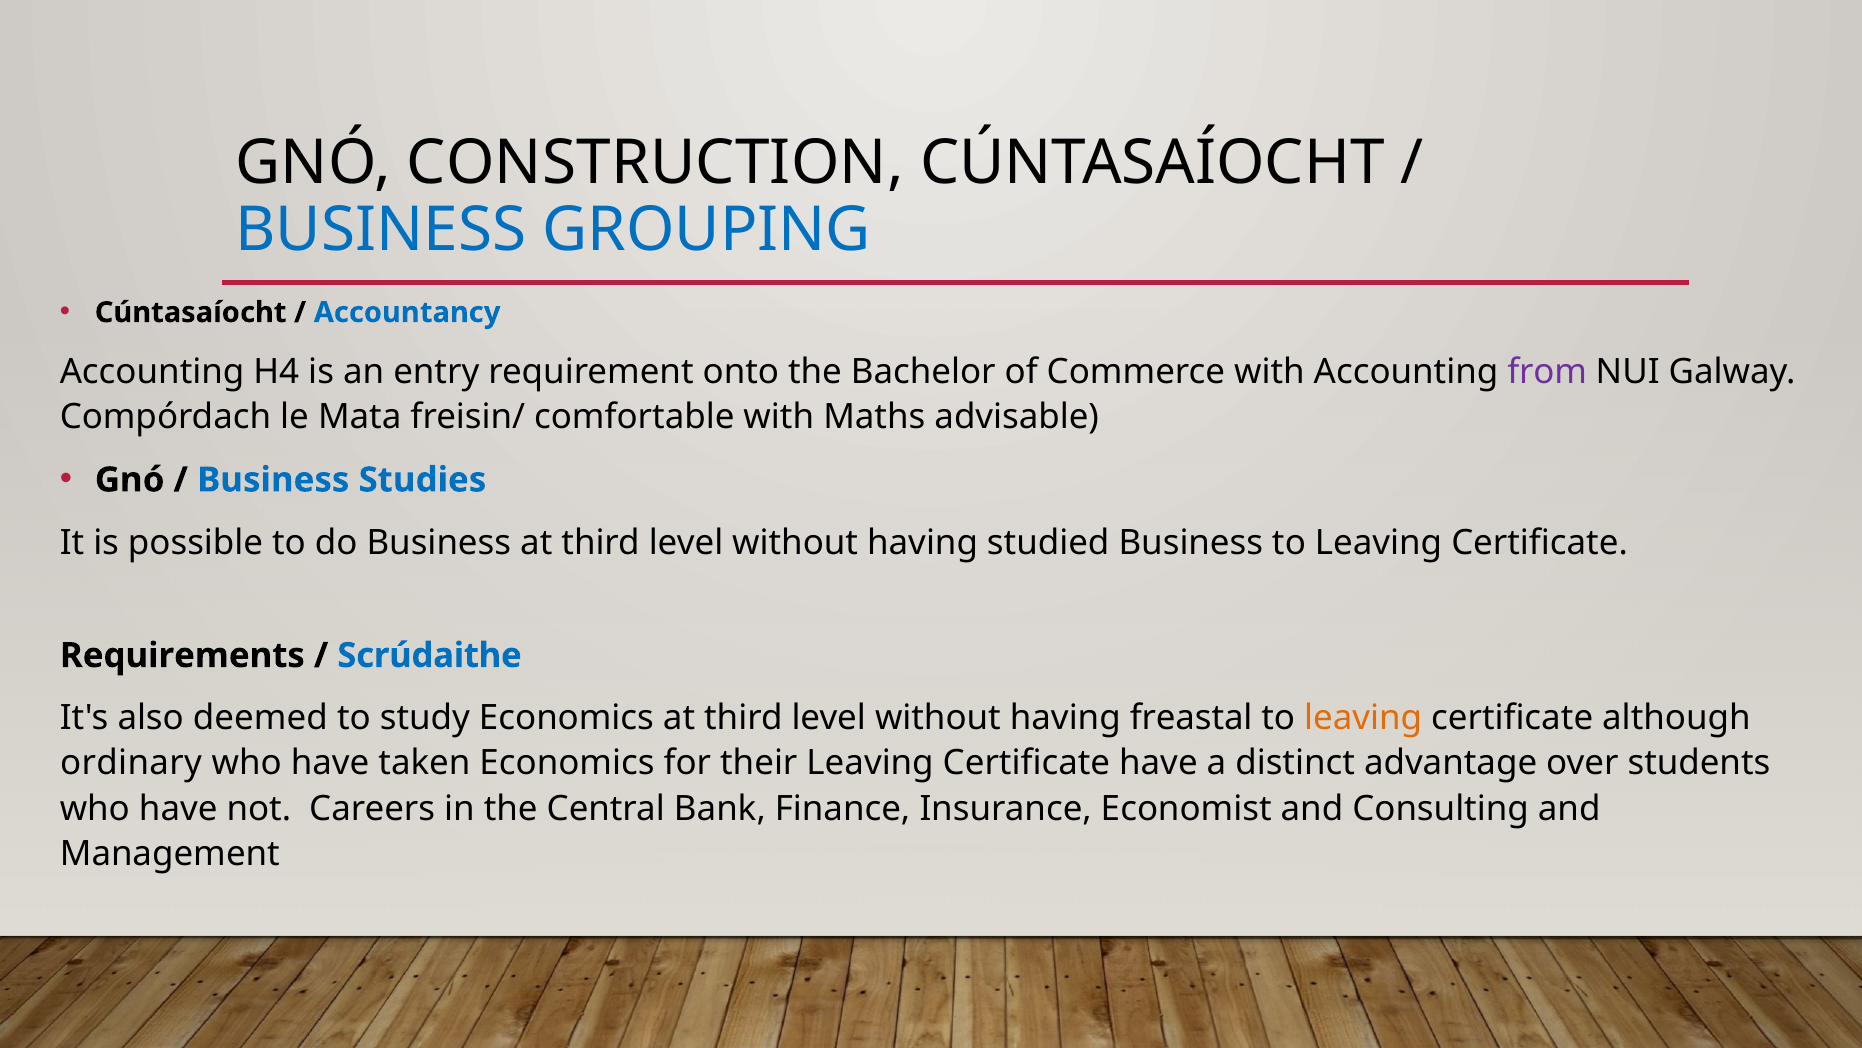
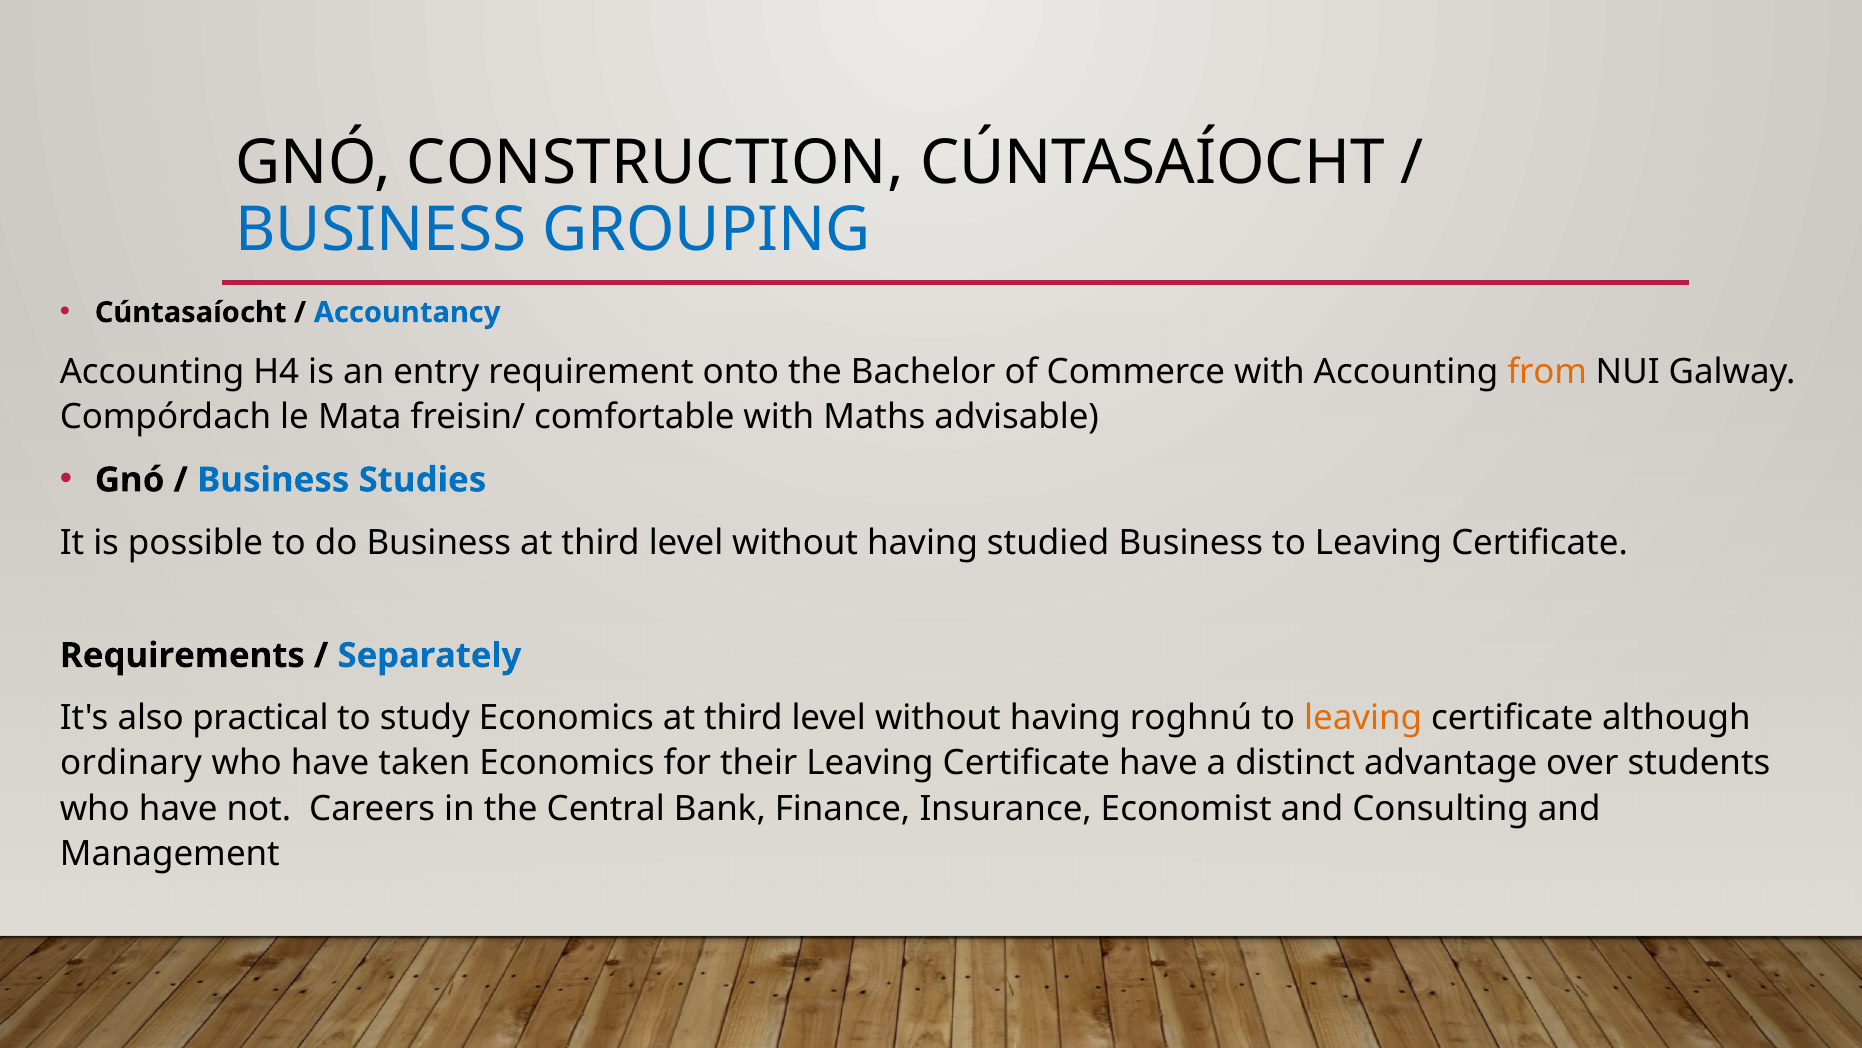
from colour: purple -> orange
Scrúdaithe: Scrúdaithe -> Separately
deemed: deemed -> practical
freastal: freastal -> roghnú
